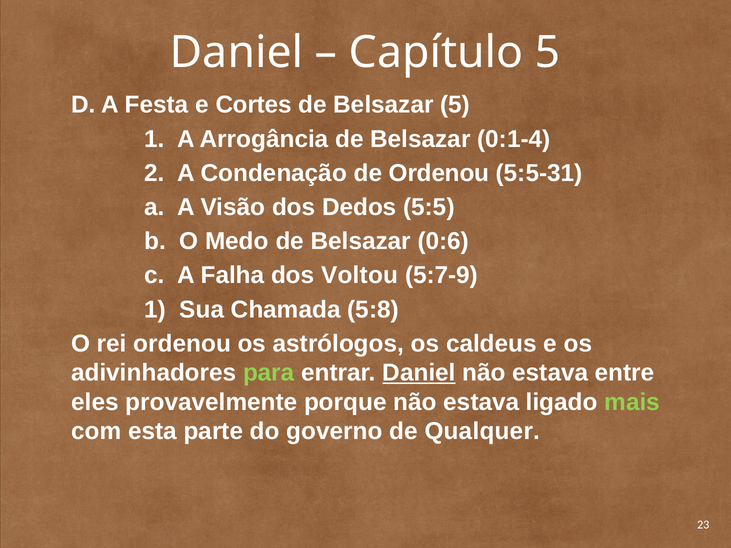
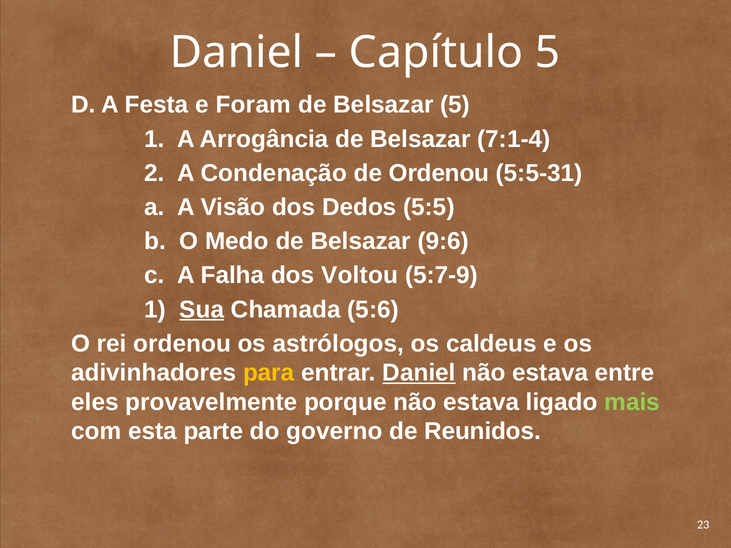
Cortes: Cortes -> Foram
0:1-4: 0:1-4 -> 7:1-4
0:6: 0:6 -> 9:6
Sua underline: none -> present
5:8: 5:8 -> 5:6
para colour: light green -> yellow
Qualquer: Qualquer -> Reunidos
